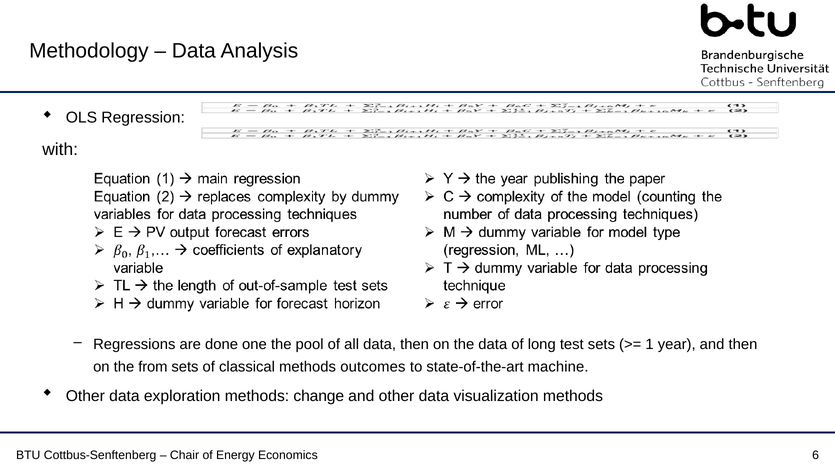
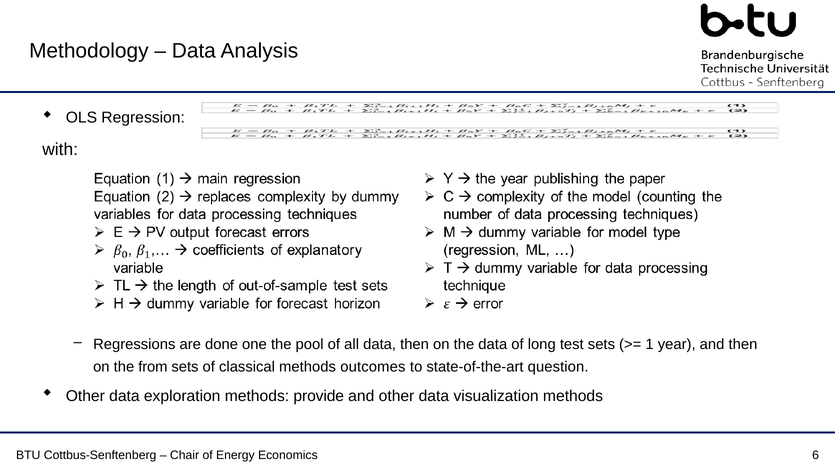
machine: machine -> question
change: change -> provide
